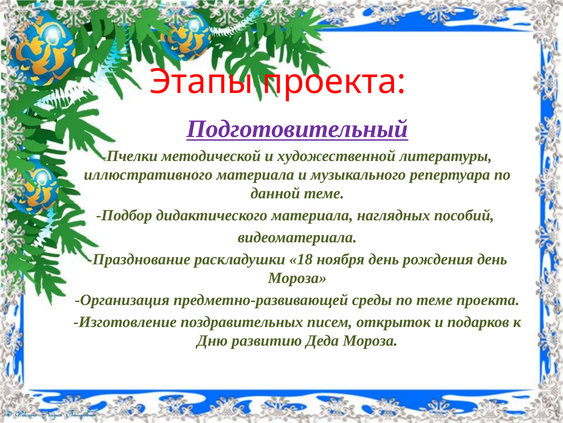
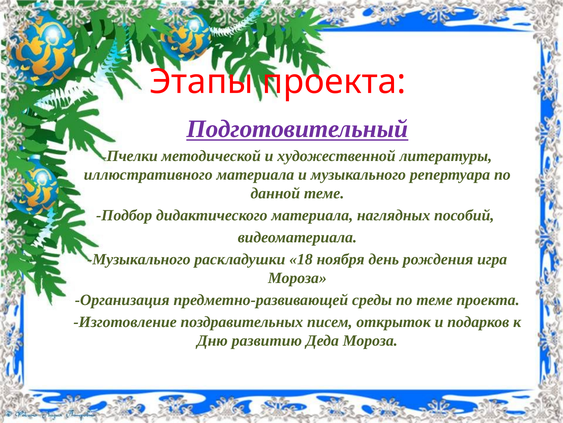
Празднование at (139, 259): Празднование -> Музыкального
рождения день: день -> игра
